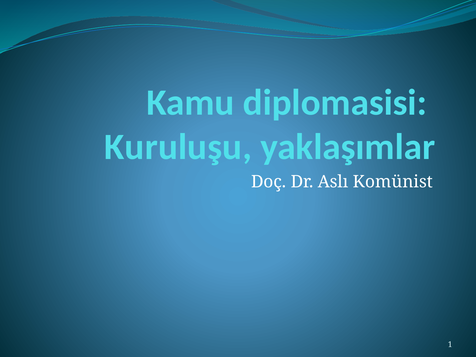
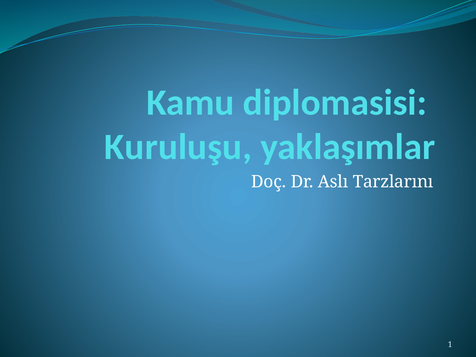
Komünist: Komünist -> Tarzlarını
